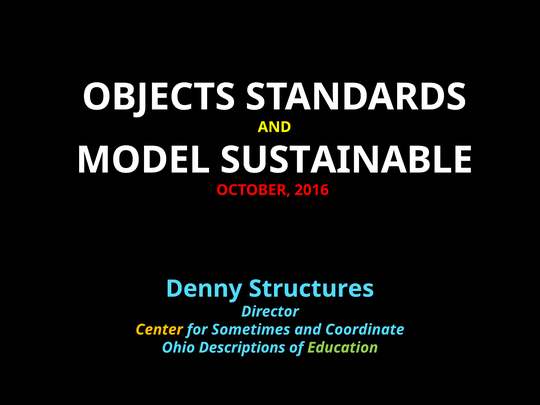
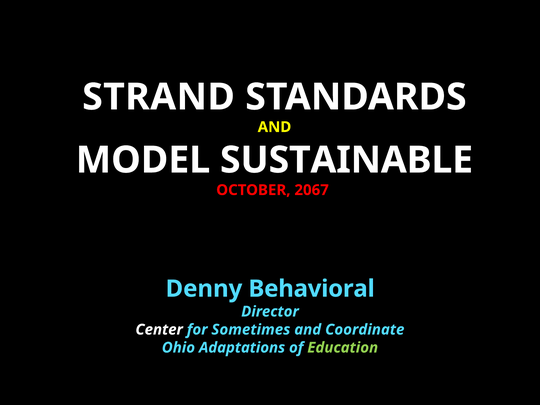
OBJECTS: OBJECTS -> STRAND
2016: 2016 -> 2067
Structures: Structures -> Behavioral
Center colour: yellow -> white
Descriptions: Descriptions -> Adaptations
